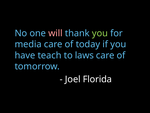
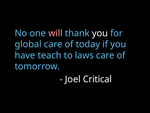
you at (100, 33) colour: light green -> white
media: media -> global
Florida: Florida -> Critical
